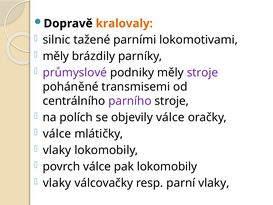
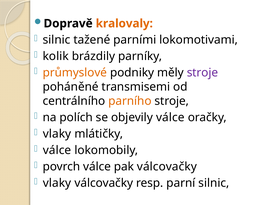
měly at (56, 56): měly -> kolik
průmyslové colour: purple -> orange
parního colour: purple -> orange
válce at (57, 134): válce -> vlaky
vlaky at (57, 150): vlaky -> válce
pak lokomobily: lokomobily -> válcovačky
parní vlaky: vlaky -> silnic
